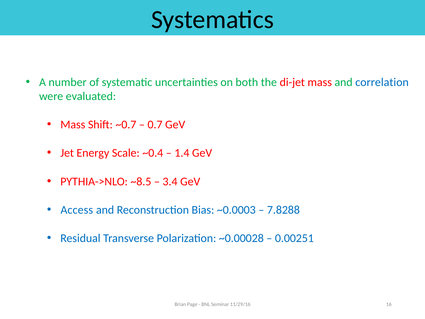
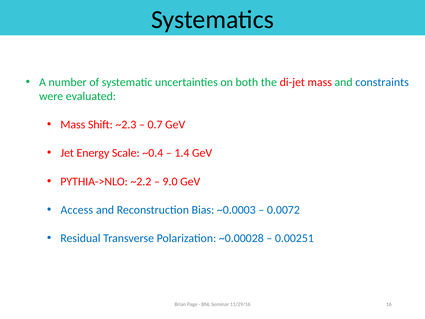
correlation: correlation -> constraints
~0.7: ~0.7 -> ~2.3
~8.5: ~8.5 -> ~2.2
3.4: 3.4 -> 9.0
7.8288: 7.8288 -> 0.0072
